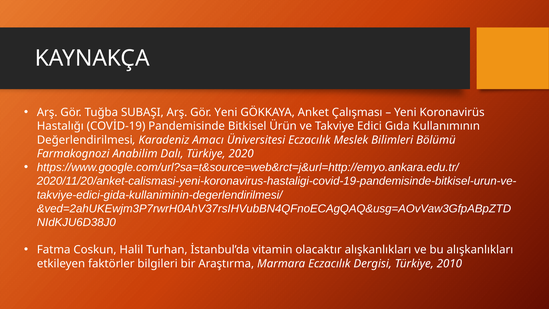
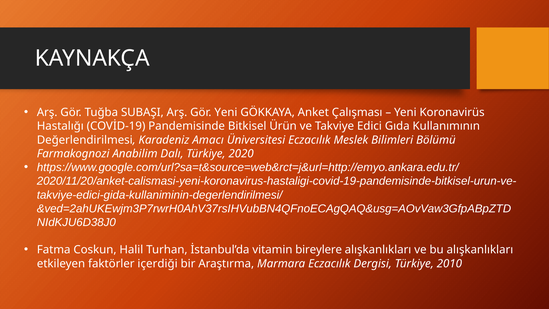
olacaktır: olacaktır -> bireylere
bilgileri: bilgileri -> içerdiği
